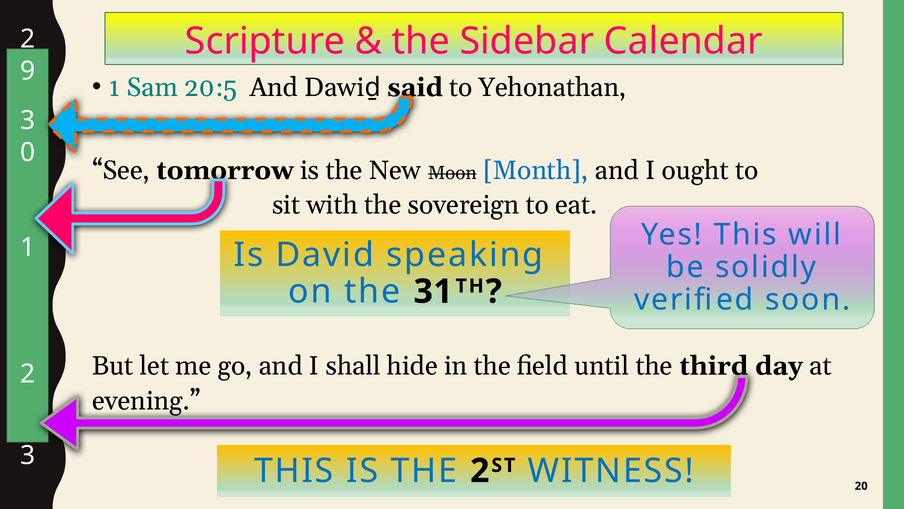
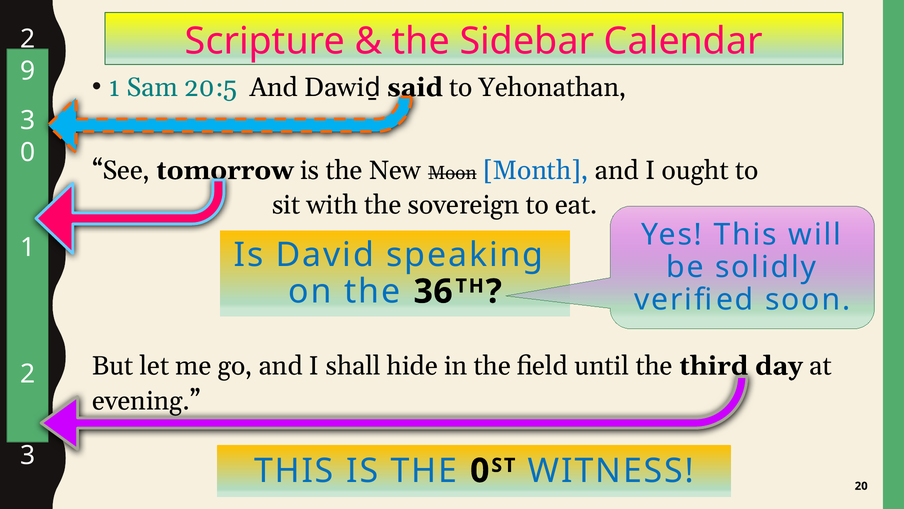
31: 31 -> 36
THE 2: 2 -> 0
